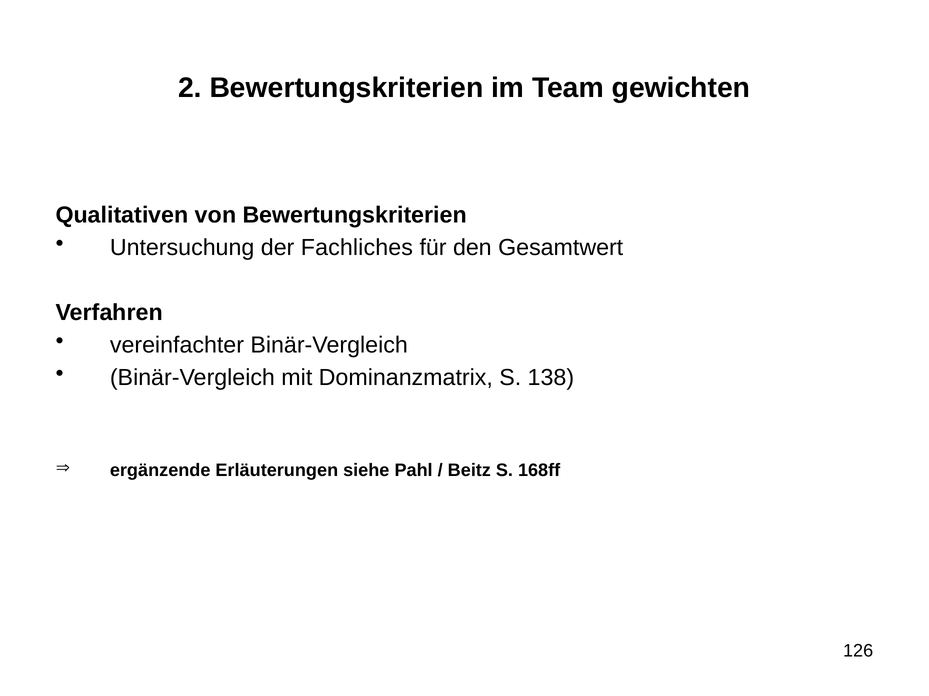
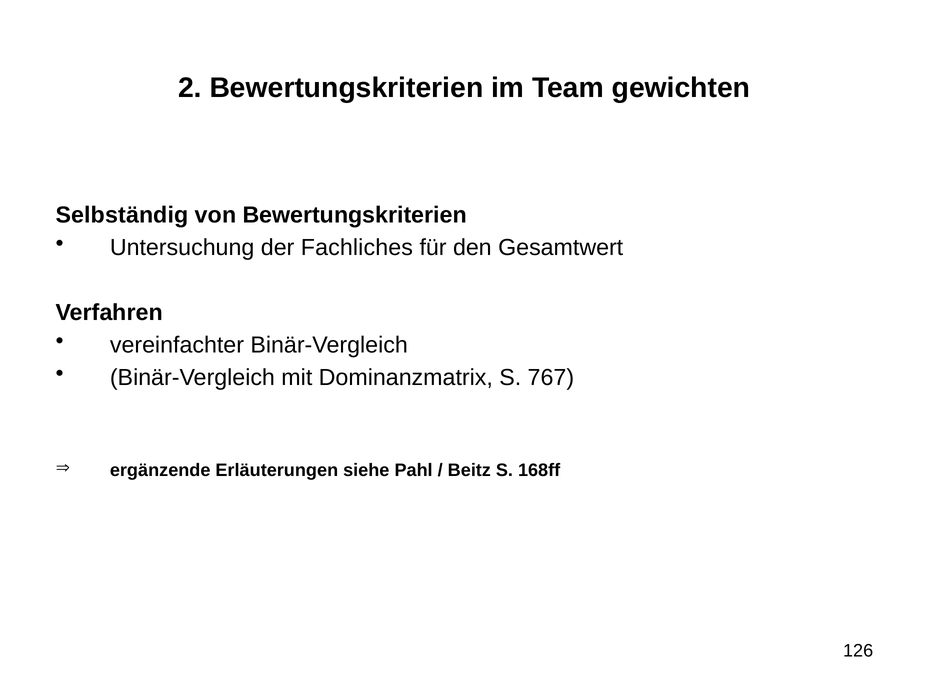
Qualitativen: Qualitativen -> Selbständig
138: 138 -> 767
